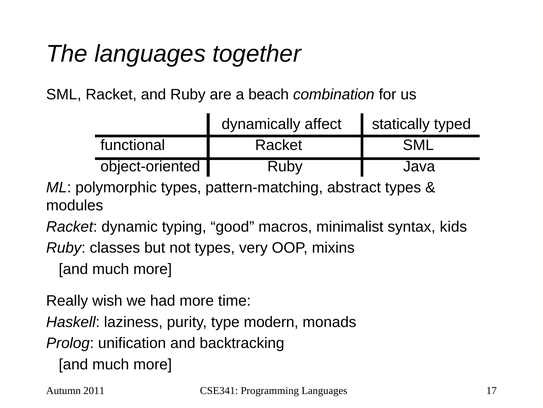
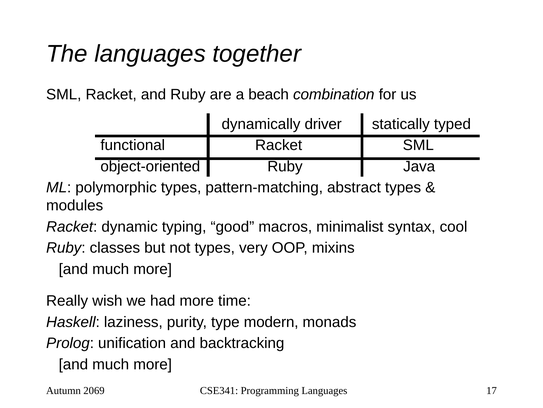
affect: affect -> driver
kids: kids -> cool
2011: 2011 -> 2069
